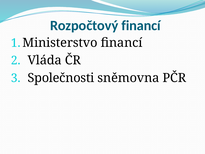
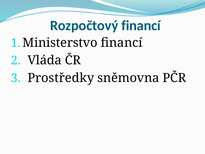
Společnosti: Společnosti -> Prostředky
